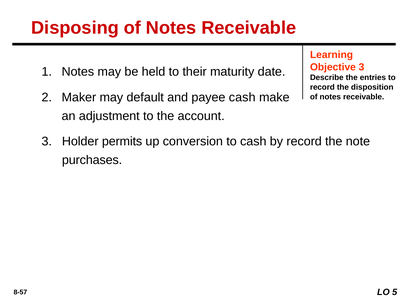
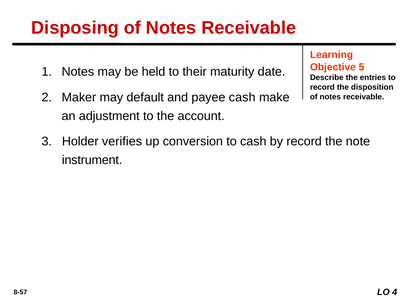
Objective 3: 3 -> 5
permits: permits -> verifies
purchases: purchases -> instrument
5: 5 -> 4
